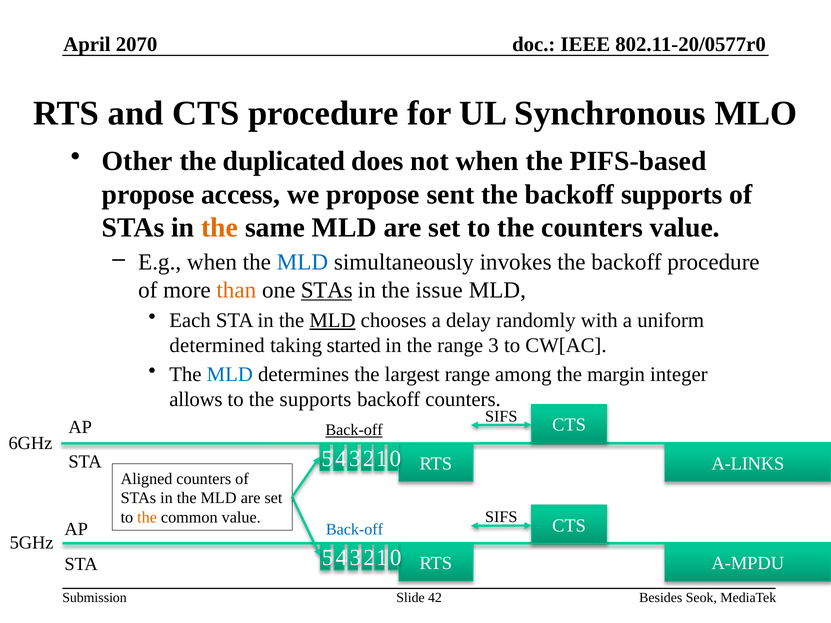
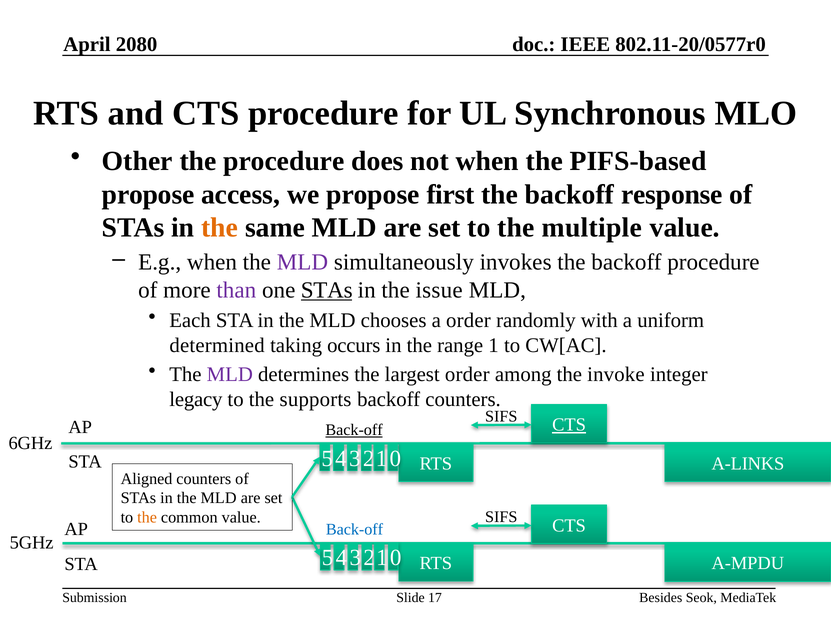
2070: 2070 -> 2080
the duplicated: duplicated -> procedure
sent: sent -> first
backoff supports: supports -> response
the counters: counters -> multiple
MLD at (302, 262) colour: blue -> purple
than colour: orange -> purple
MLD at (332, 321) underline: present -> none
a delay: delay -> order
started: started -> occurs
3: 3 -> 1
MLD at (230, 375) colour: blue -> purple
largest range: range -> order
margin: margin -> invoke
allows: allows -> legacy
CTS at (569, 425) underline: none -> present
42: 42 -> 17
